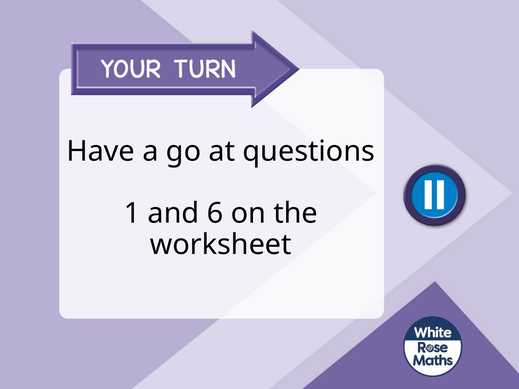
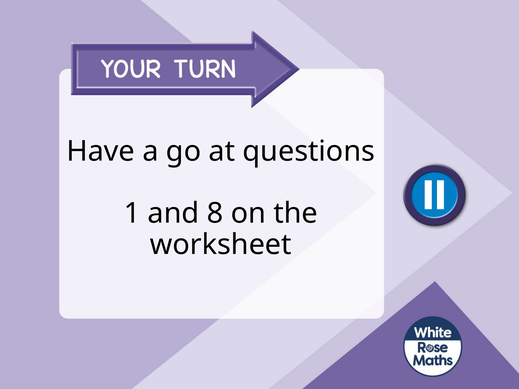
6: 6 -> 8
